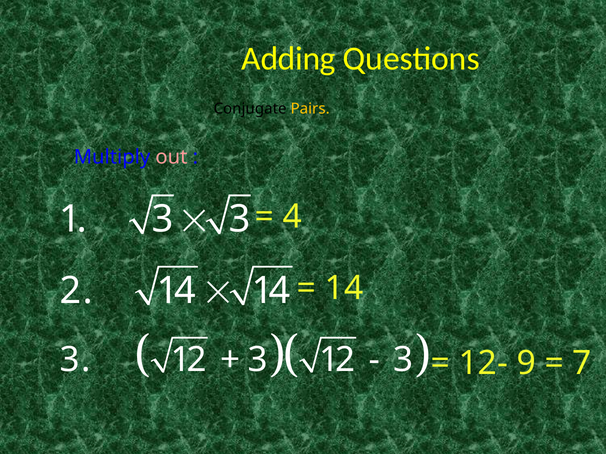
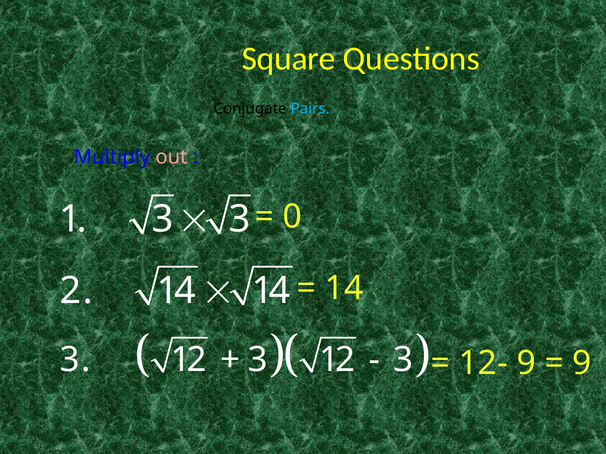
Adding: Adding -> Square
Pairs colour: yellow -> light blue
4: 4 -> 0
7 at (582, 364): 7 -> 9
